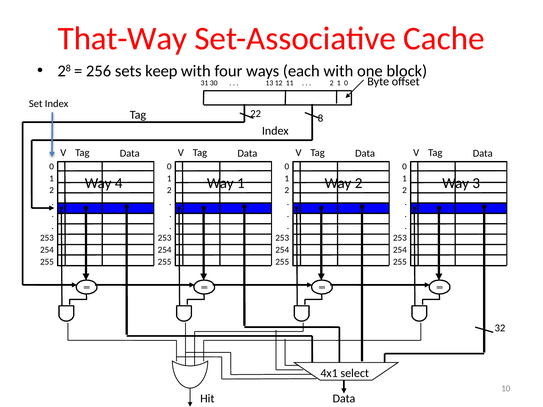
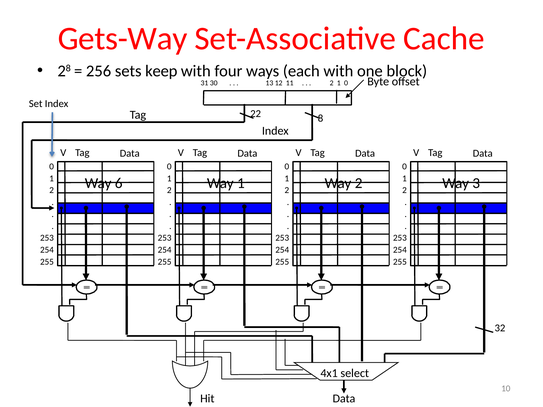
That-Way: That-Way -> Gets-Way
4: 4 -> 6
